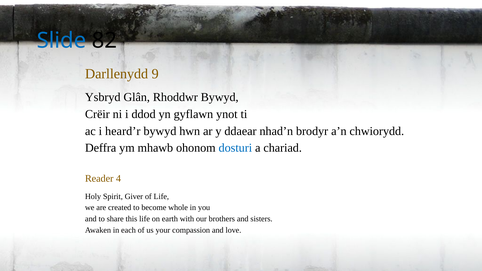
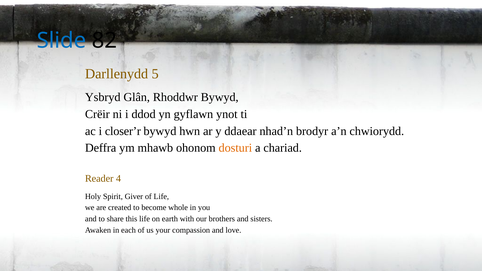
9: 9 -> 5
heard’r: heard’r -> closer’r
dosturi colour: blue -> orange
